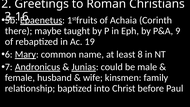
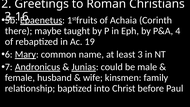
9: 9 -> 4
8: 8 -> 3
